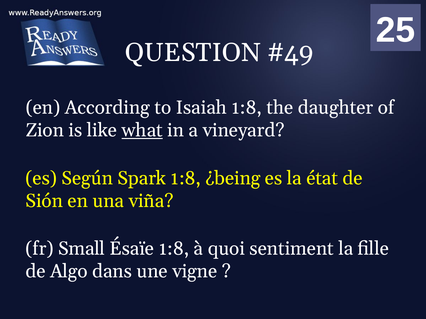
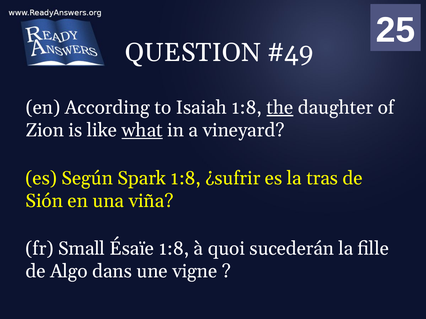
the underline: none -> present
¿being: ¿being -> ¿sufrir
état: état -> tras
sentiment: sentiment -> sucederán
